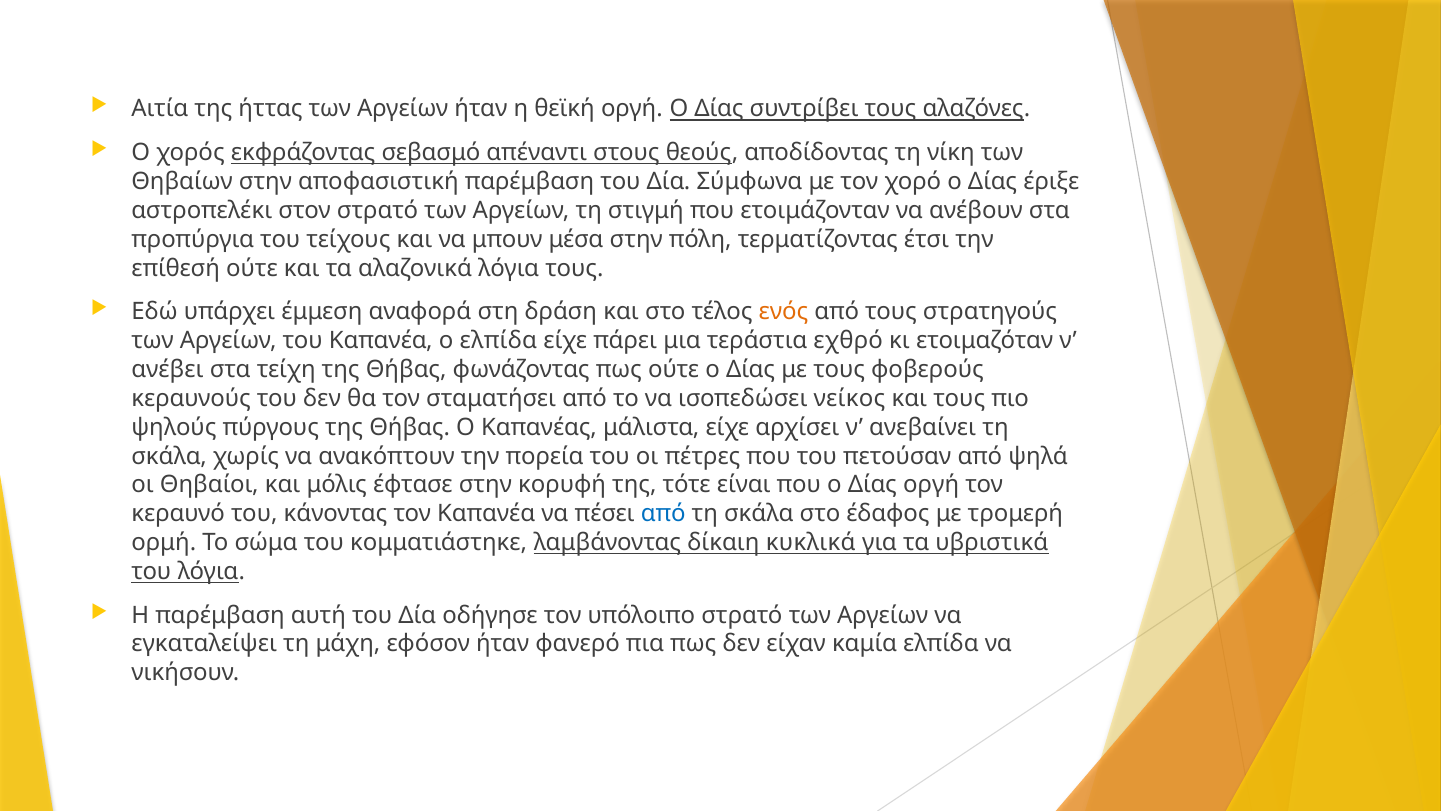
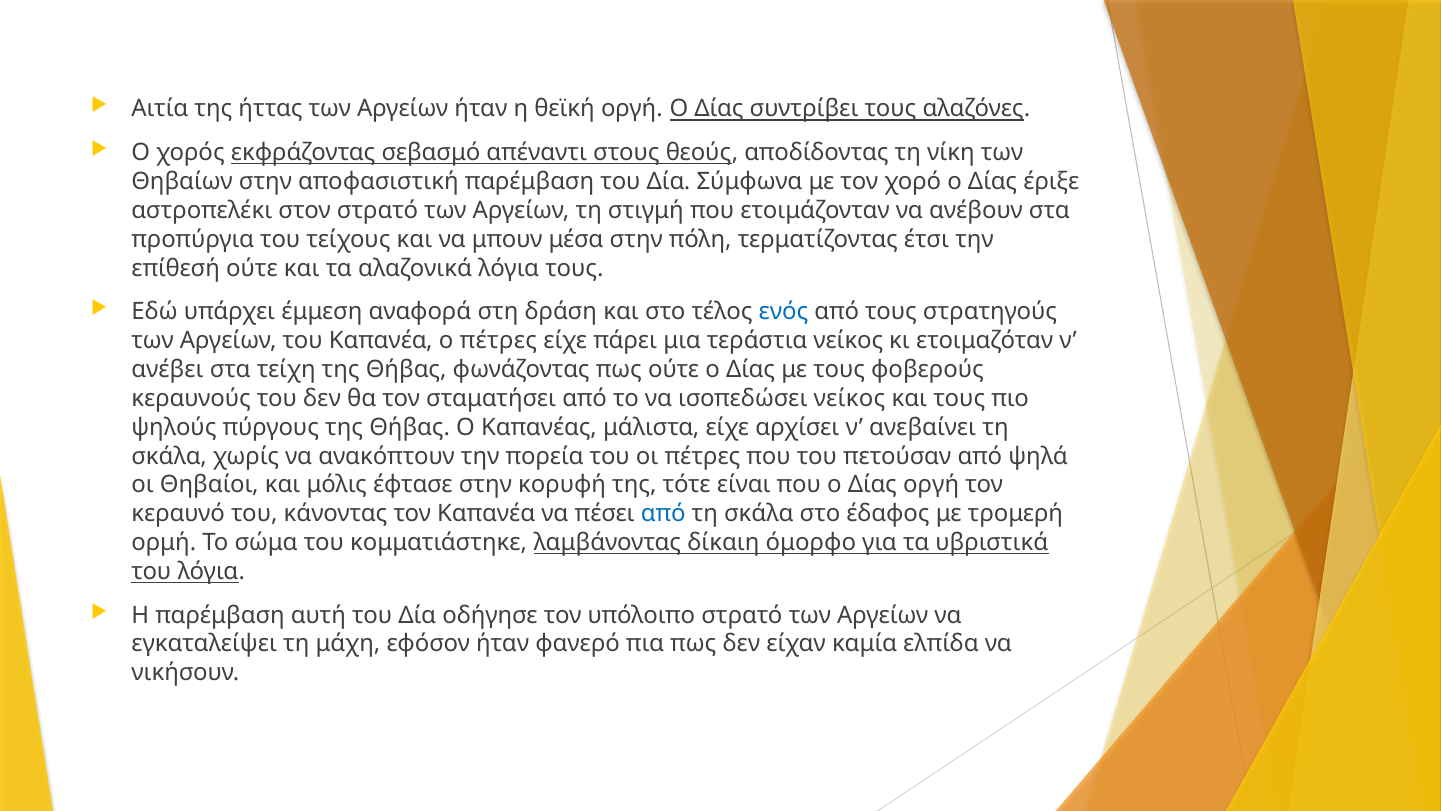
ενός colour: orange -> blue
ο ελπίδα: ελπίδα -> πέτρες
τεράστια εχθρό: εχθρό -> νείκος
κυκλικά: κυκλικά -> όμορφο
